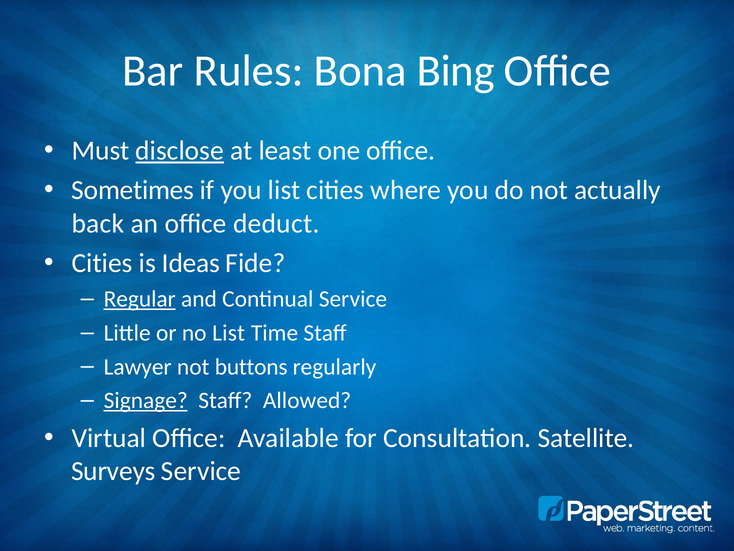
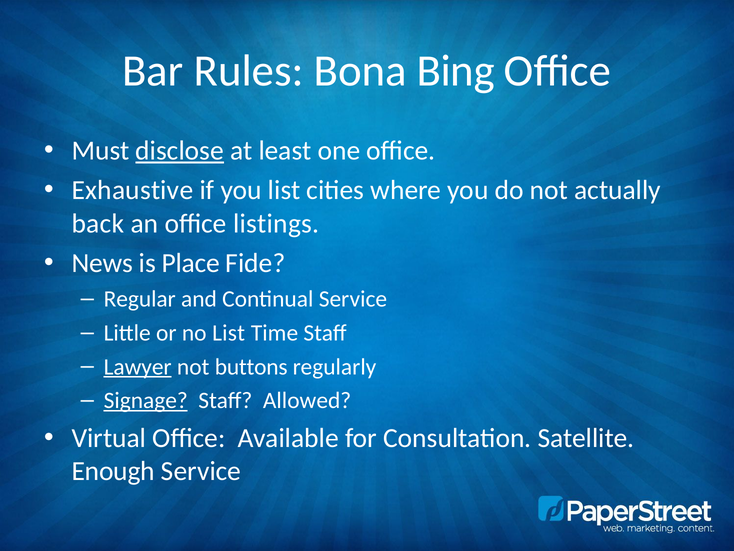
Sometimes: Sometimes -> Exhaustive
deduct: deduct -> listings
Cities at (102, 263): Cities -> News
Ideas: Ideas -> Place
Regular underline: present -> none
Lawyer underline: none -> present
Surveys: Surveys -> Enough
